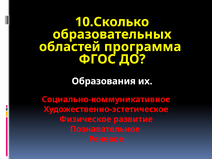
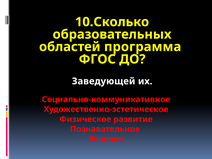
Образования: Образования -> Заведующей
